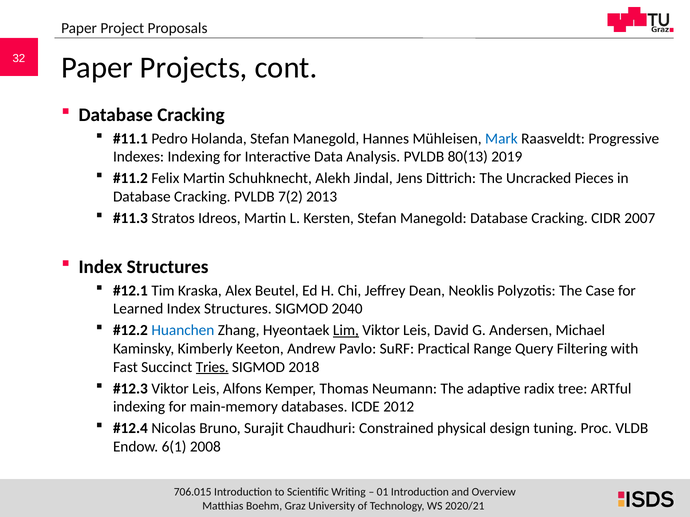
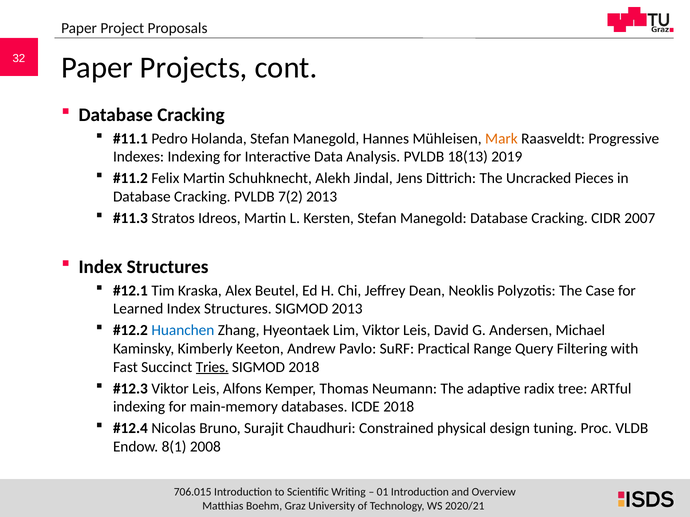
Mark colour: blue -> orange
80(13: 80(13 -> 18(13
SIGMOD 2040: 2040 -> 2013
Lim underline: present -> none
ICDE 2012: 2012 -> 2018
6(1: 6(1 -> 8(1
